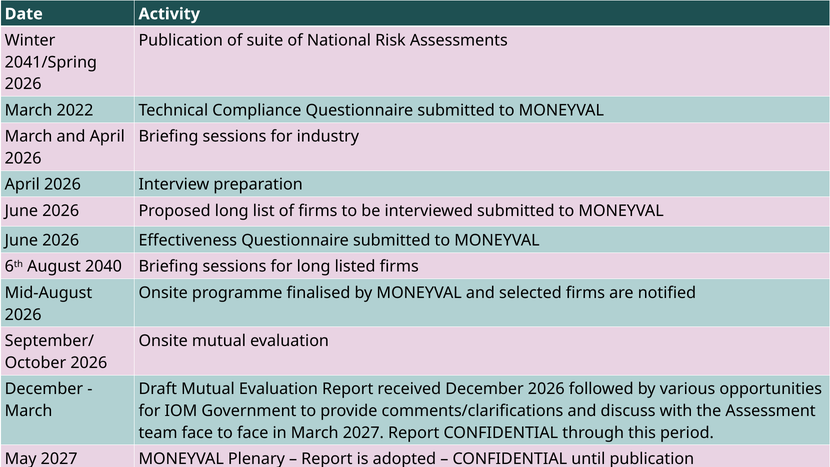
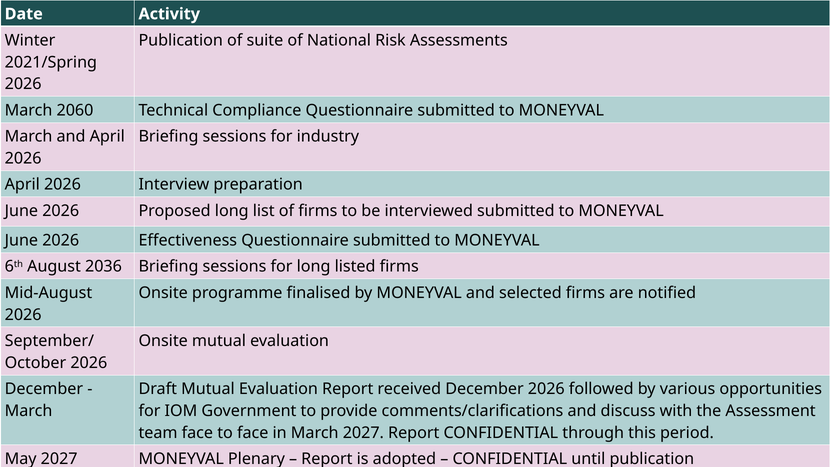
2041/Spring: 2041/Spring -> 2021/Spring
2022: 2022 -> 2060
2040: 2040 -> 2036
